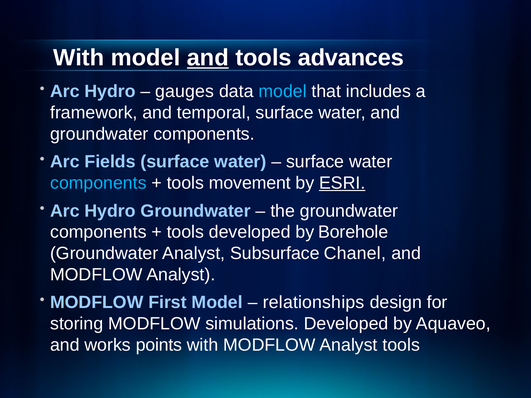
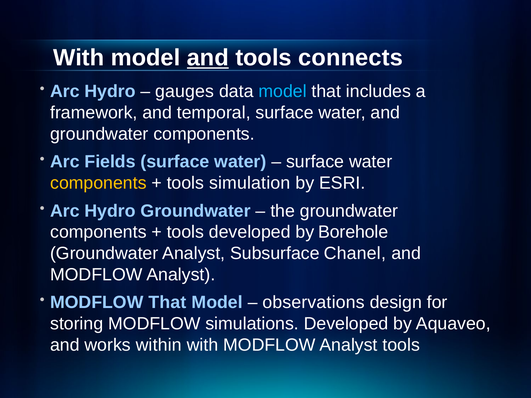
advances: advances -> connects
components at (98, 183) colour: light blue -> yellow
movement: movement -> simulation
ESRI underline: present -> none
MODFLOW First: First -> That
relationships: relationships -> observations
points: points -> within
